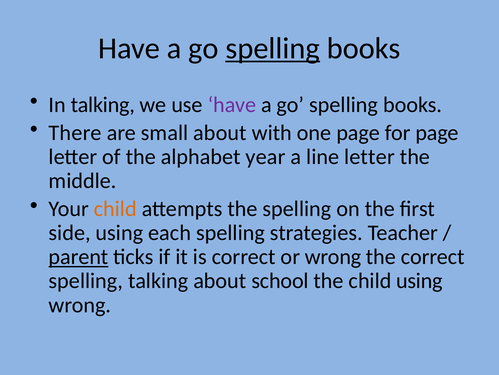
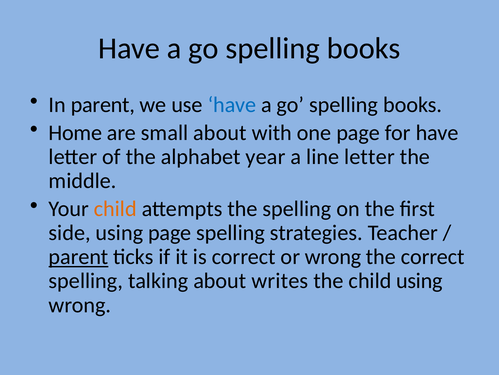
spelling at (273, 48) underline: present -> none
In talking: talking -> parent
have at (232, 105) colour: purple -> blue
There: There -> Home
for page: page -> have
using each: each -> page
school: school -> writes
